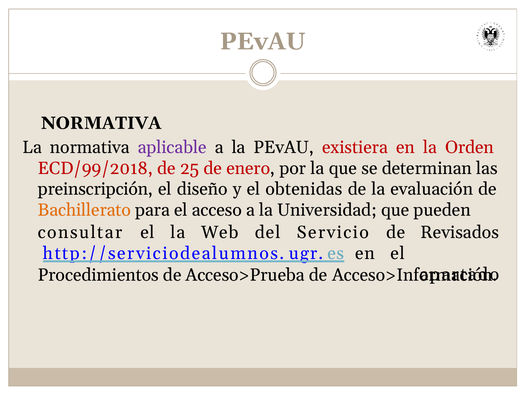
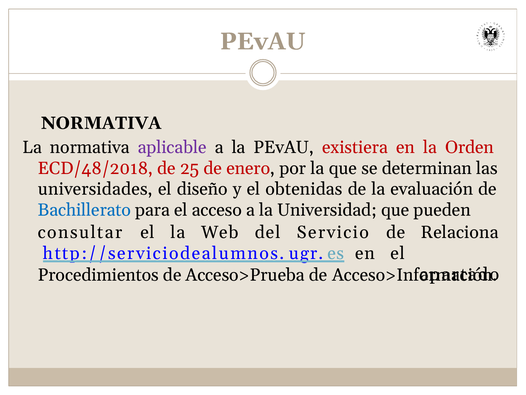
ECD/99/2018: ECD/99/2018 -> ECD/48/2018
preinscripción: preinscripción -> universidades
Bachillerato colour: orange -> blue
Revisados: Revisados -> Relaciona
